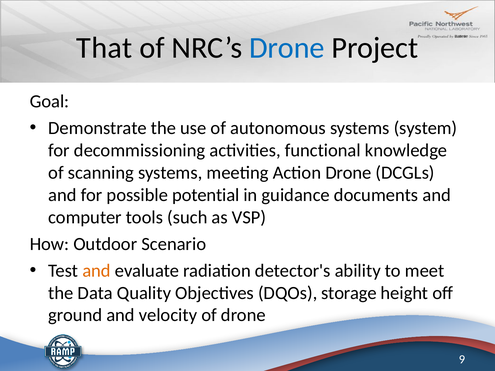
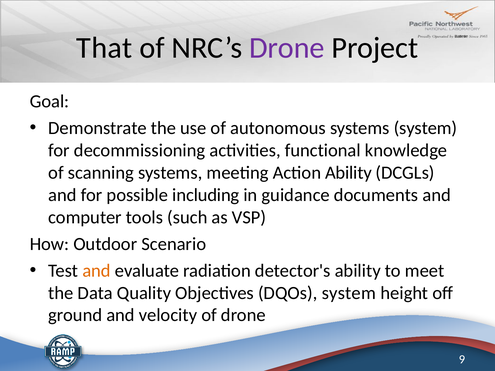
Drone at (287, 48) colour: blue -> purple
Action Drone: Drone -> Ability
potential: potential -> including
DQOs storage: storage -> system
